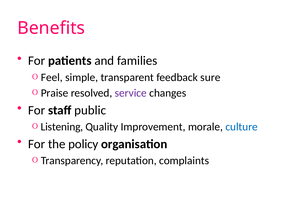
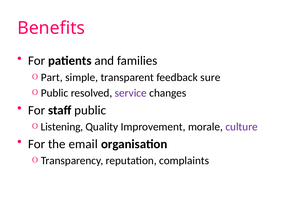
Feel: Feel -> Part
Praise at (55, 93): Praise -> Public
culture colour: blue -> purple
policy: policy -> email
